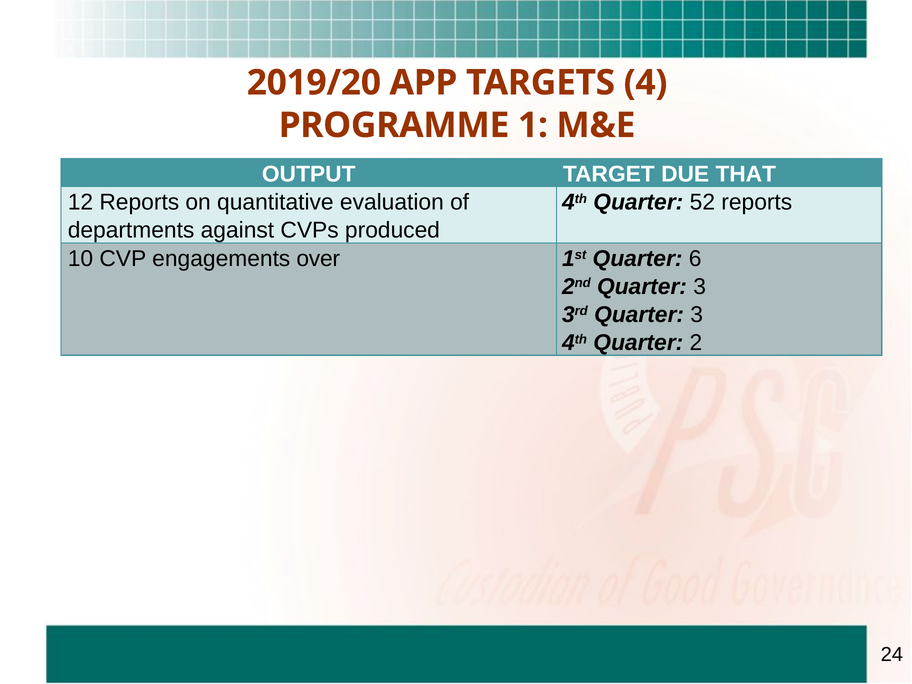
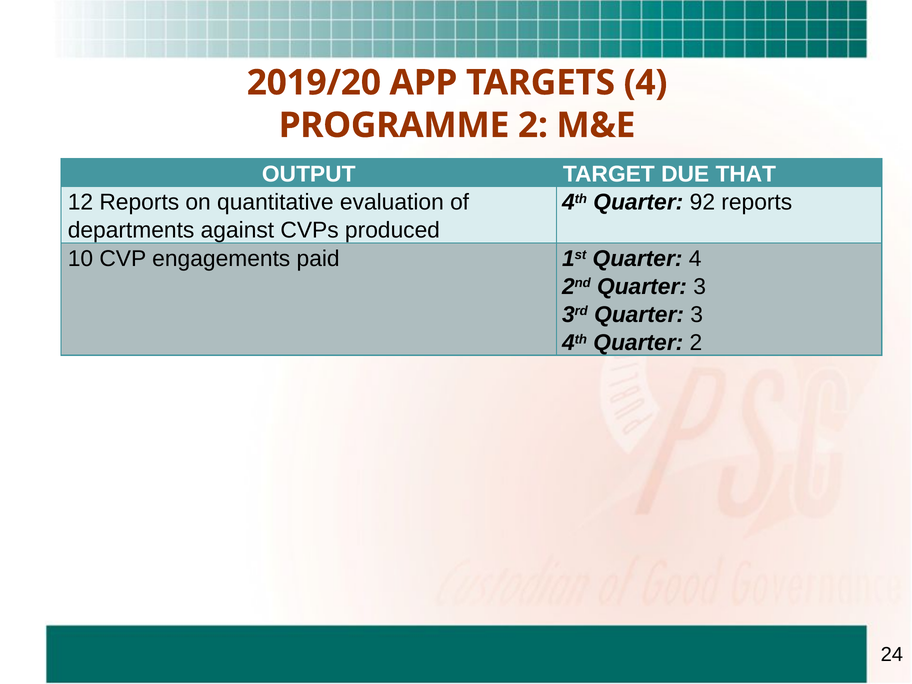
PROGRAMME 1: 1 -> 2
52: 52 -> 92
over: over -> paid
Quarter 6: 6 -> 4
